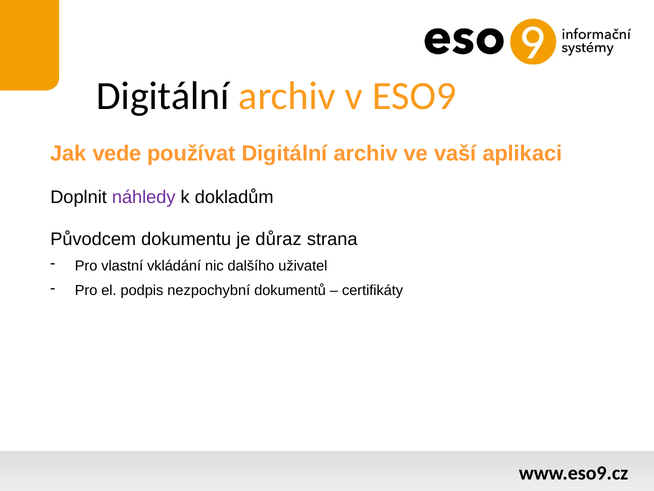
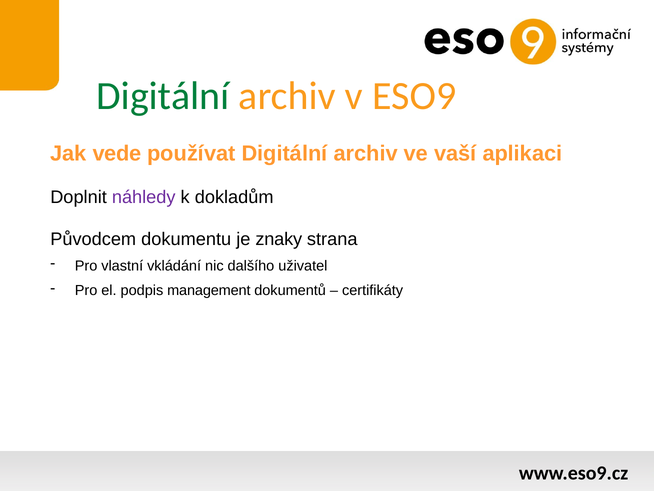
Digitální at (163, 96) colour: black -> green
důraz: důraz -> znaky
nezpochybní: nezpochybní -> management
